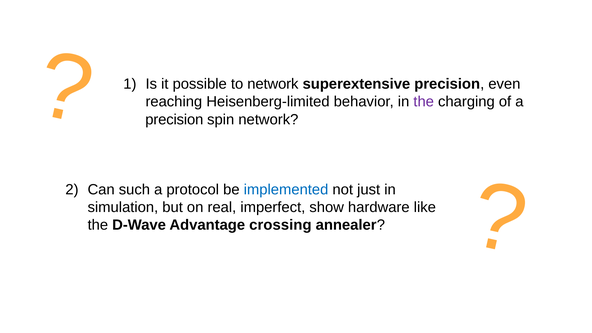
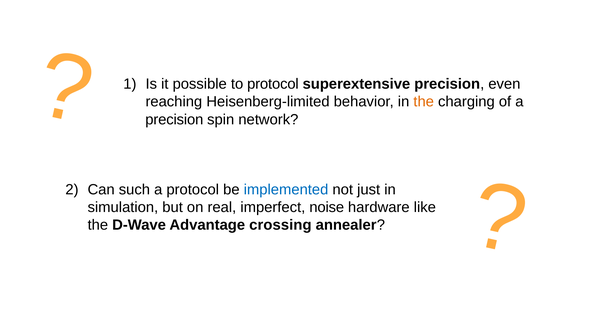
to network: network -> protocol
the at (424, 102) colour: purple -> orange
show: show -> noise
